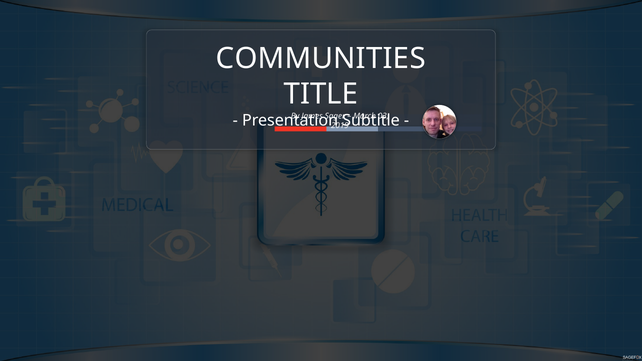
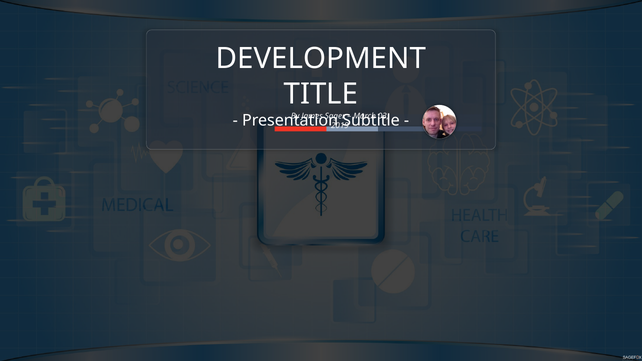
COMMUNITIES: COMMUNITIES -> DEVELOPMENT
